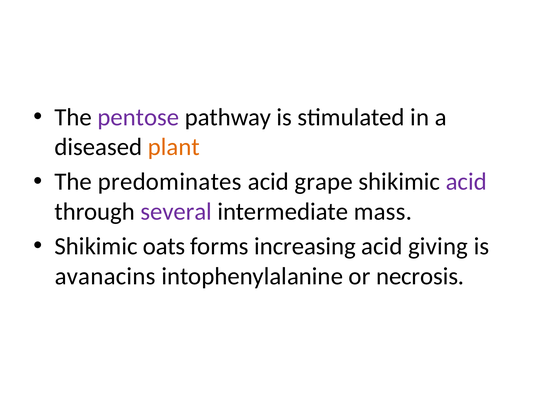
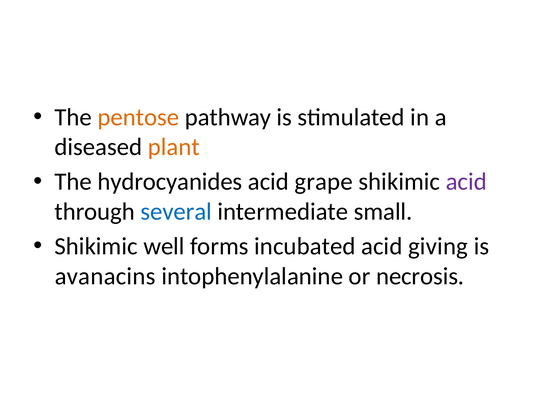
pentose colour: purple -> orange
predominates: predominates -> hydrocyanides
several colour: purple -> blue
mass: mass -> small
oats: oats -> well
increasing: increasing -> incubated
